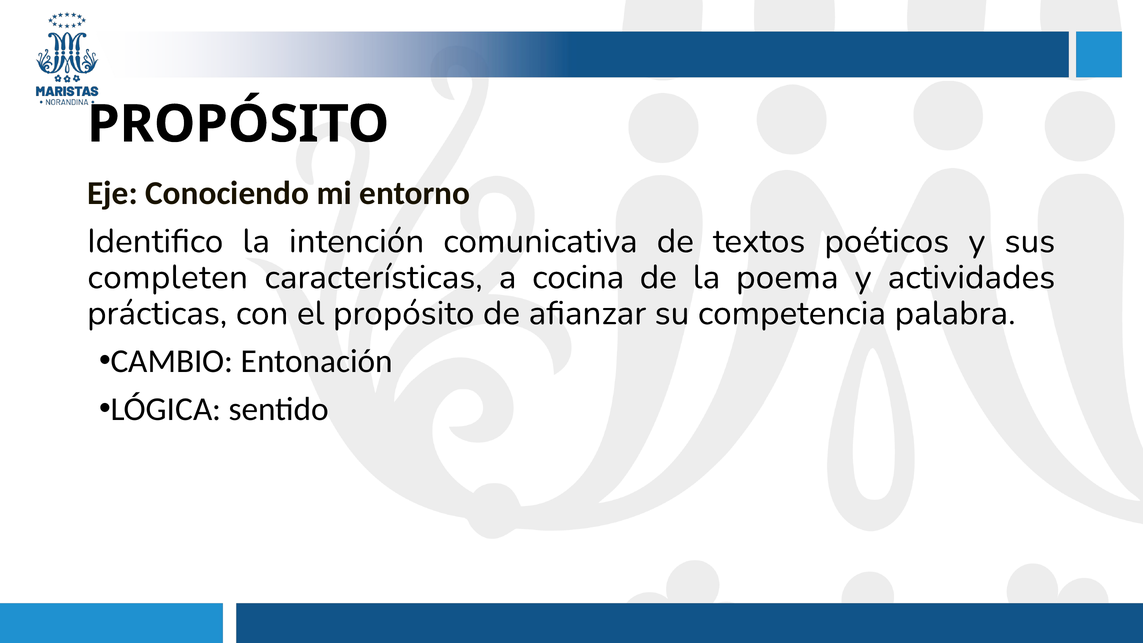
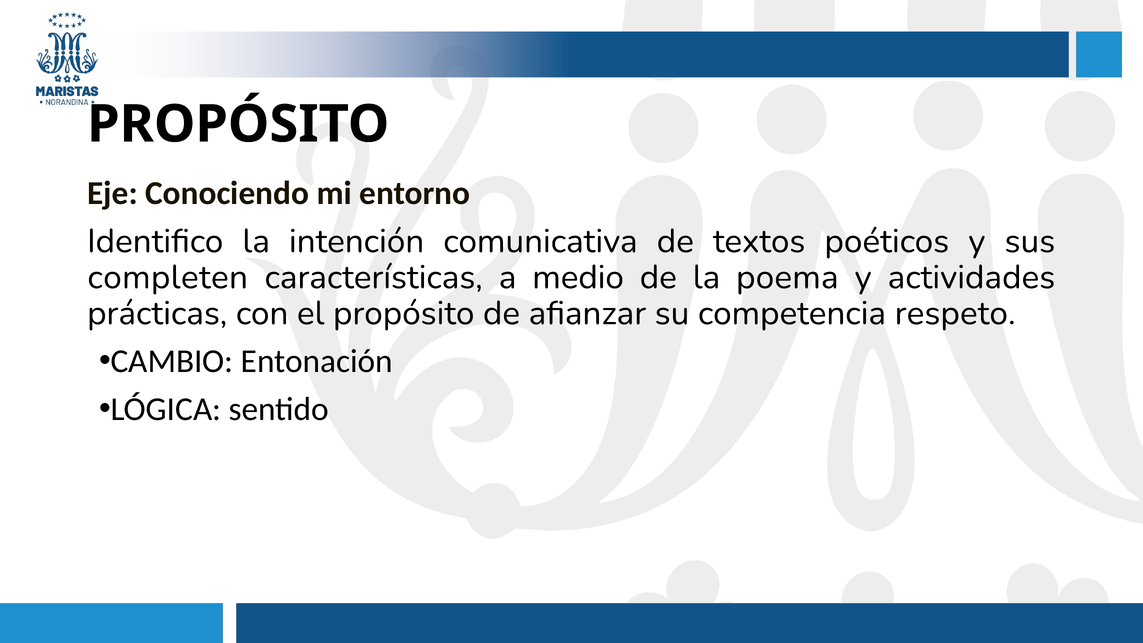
cocina: cocina -> medio
palabra: palabra -> respeto
